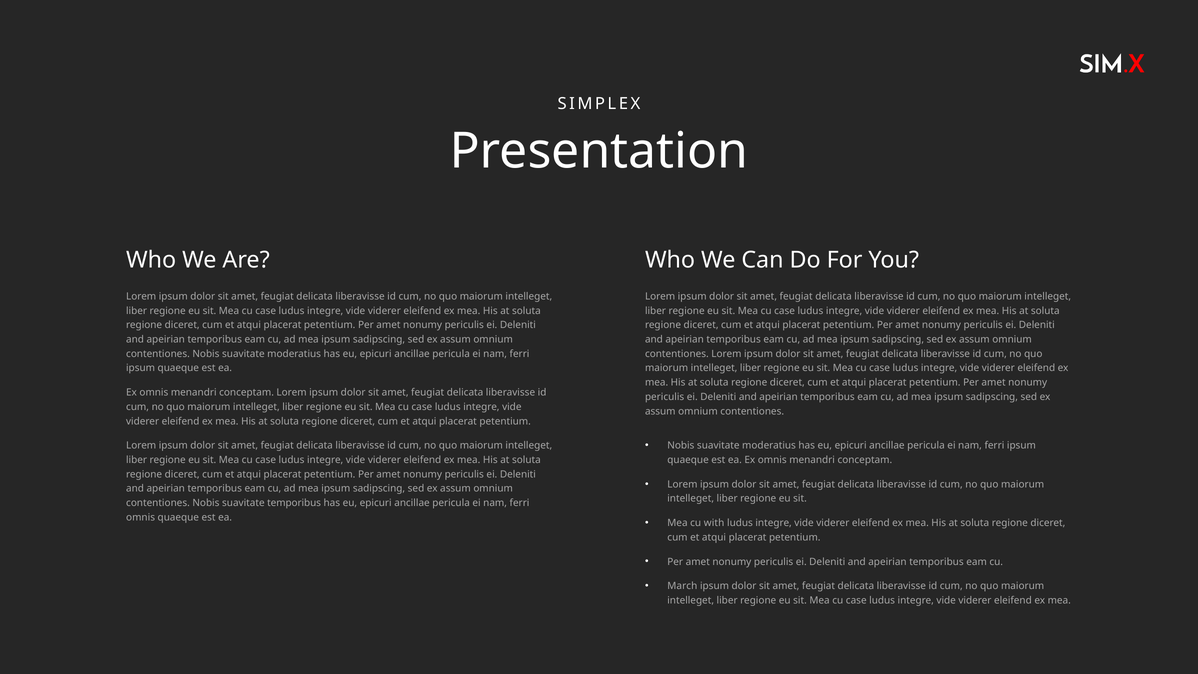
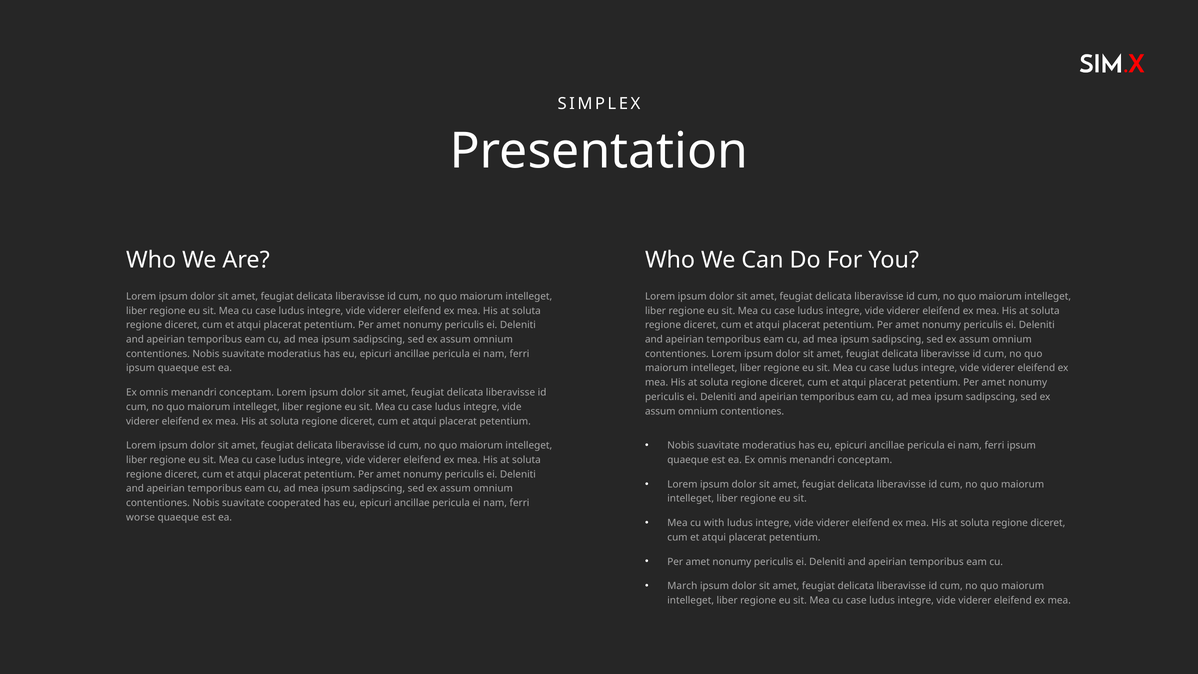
suavitate temporibus: temporibus -> cooperated
omnis at (141, 517): omnis -> worse
